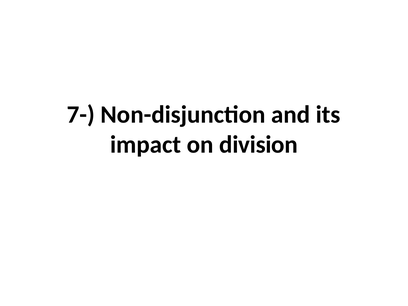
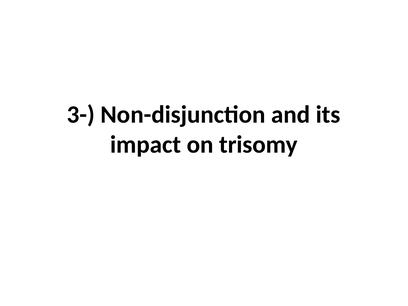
7-: 7- -> 3-
division: division -> trisomy
